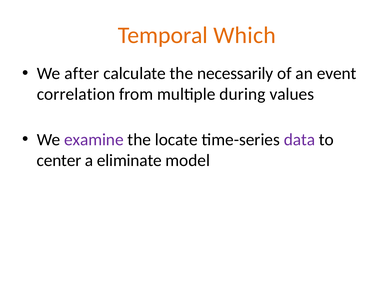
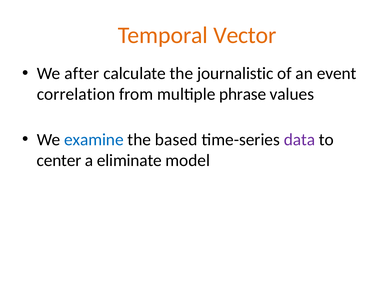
Which: Which -> Vector
necessarily: necessarily -> journalistic
during: during -> phrase
examine colour: purple -> blue
locate: locate -> based
